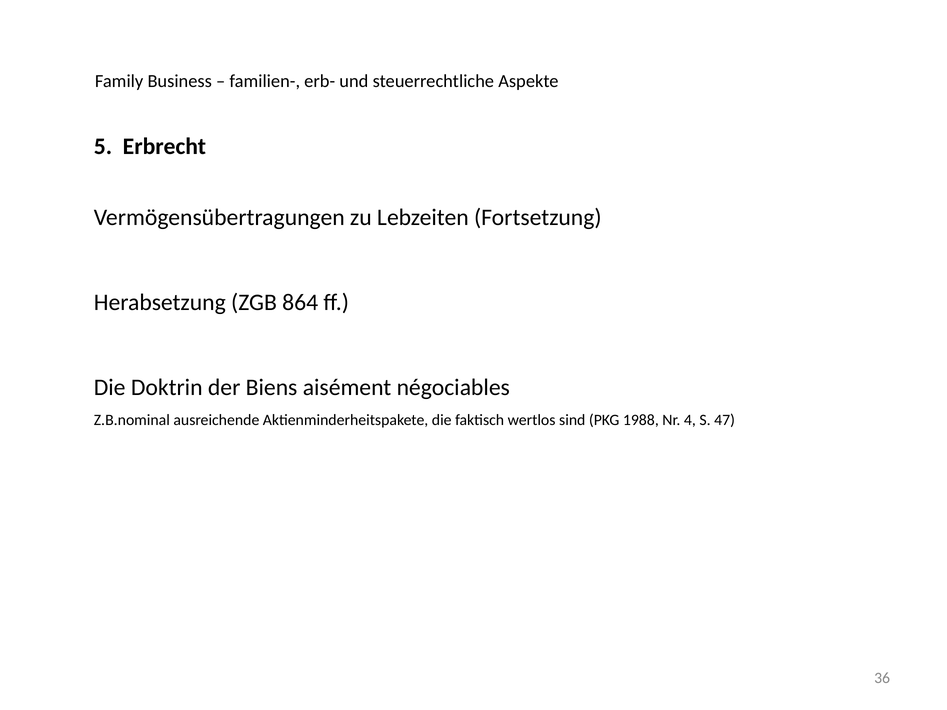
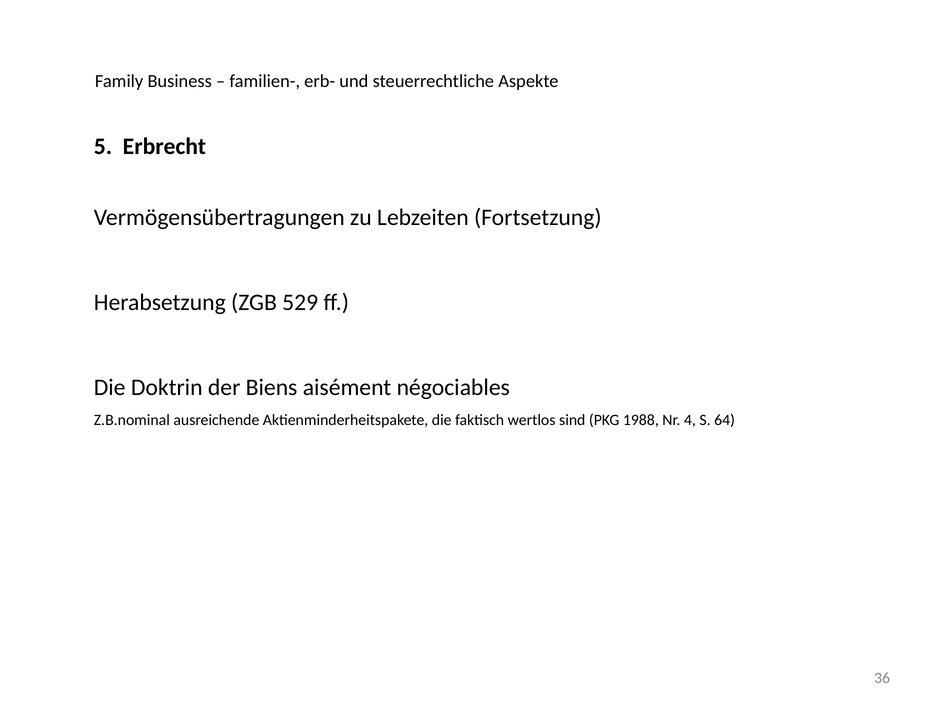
864: 864 -> 529
47: 47 -> 64
